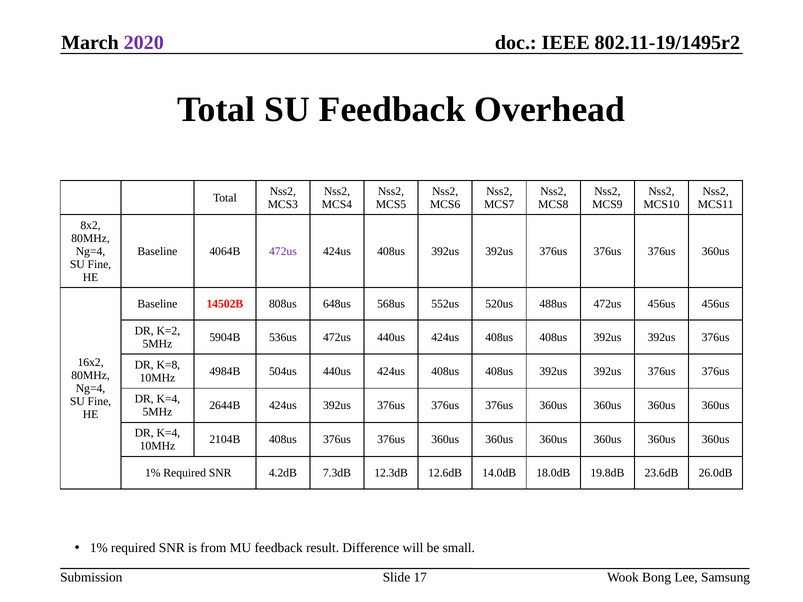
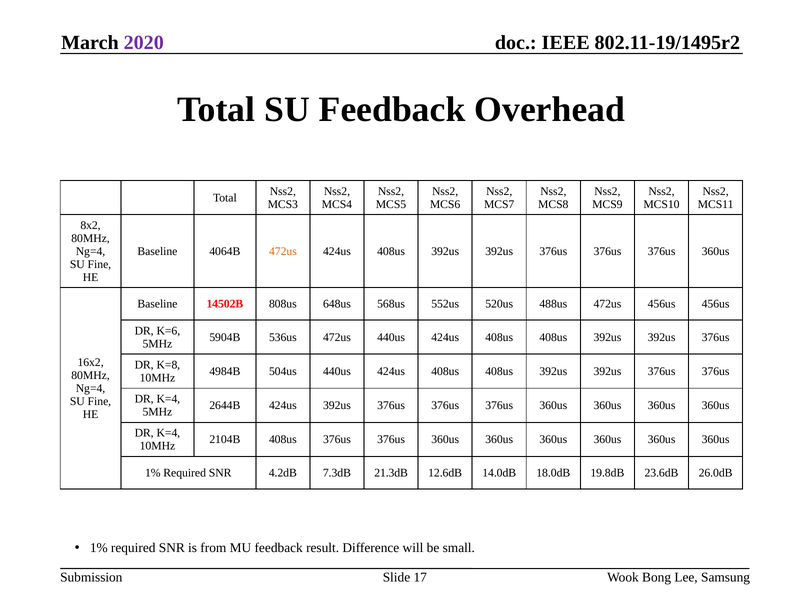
472us at (283, 251) colour: purple -> orange
K=2: K=2 -> K=6
12.3dB: 12.3dB -> 21.3dB
